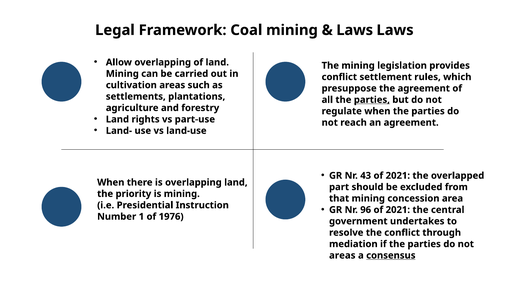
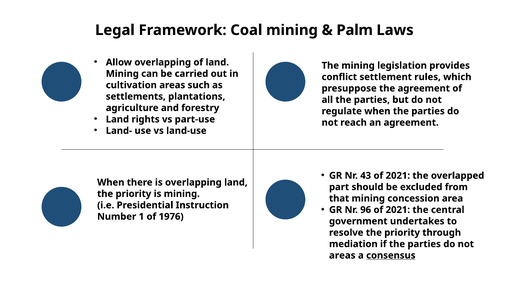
Laws at (355, 30): Laws -> Palm
parties at (372, 100) underline: present -> none
resolve the conflict: conflict -> priority
